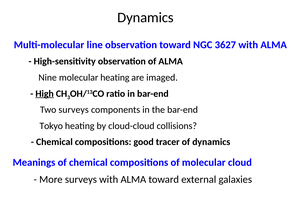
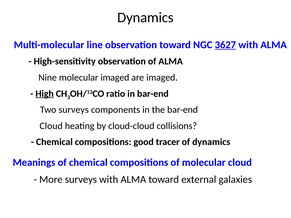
3627 underline: none -> present
molecular heating: heating -> imaged
Tokyo at (51, 126): Tokyo -> Cloud
